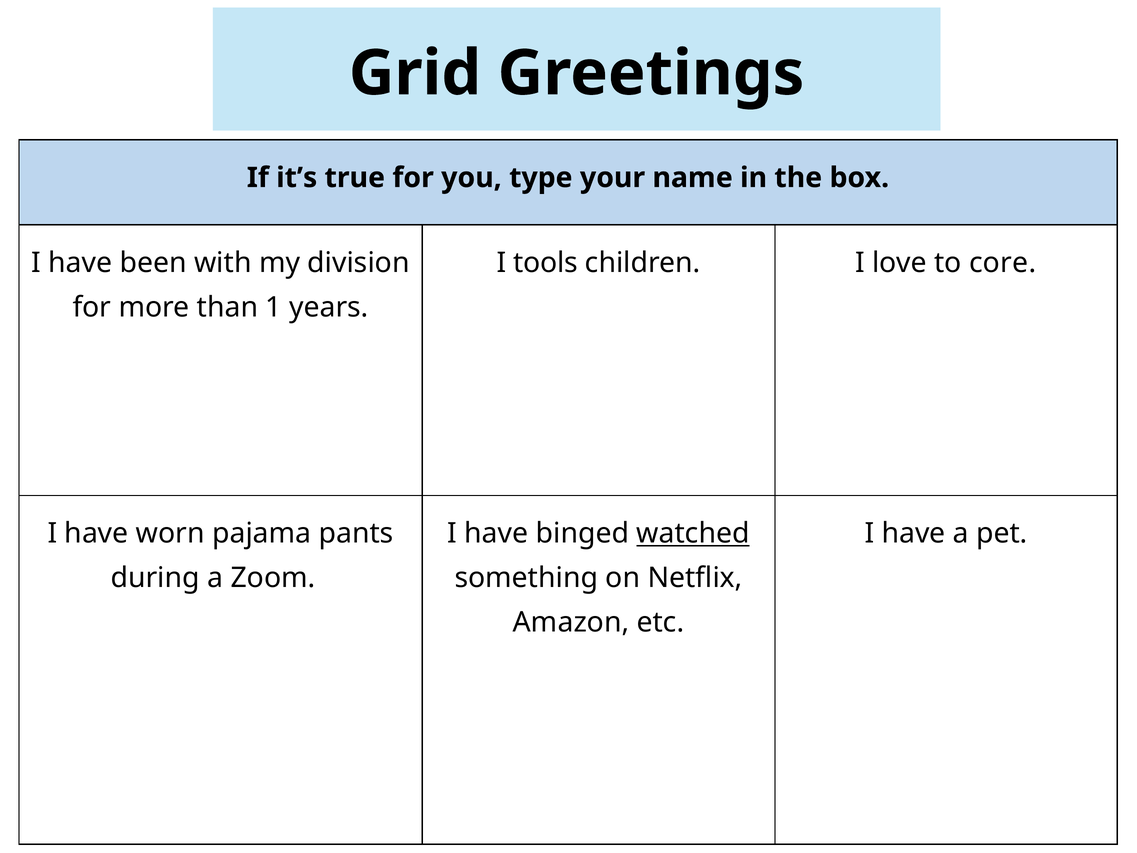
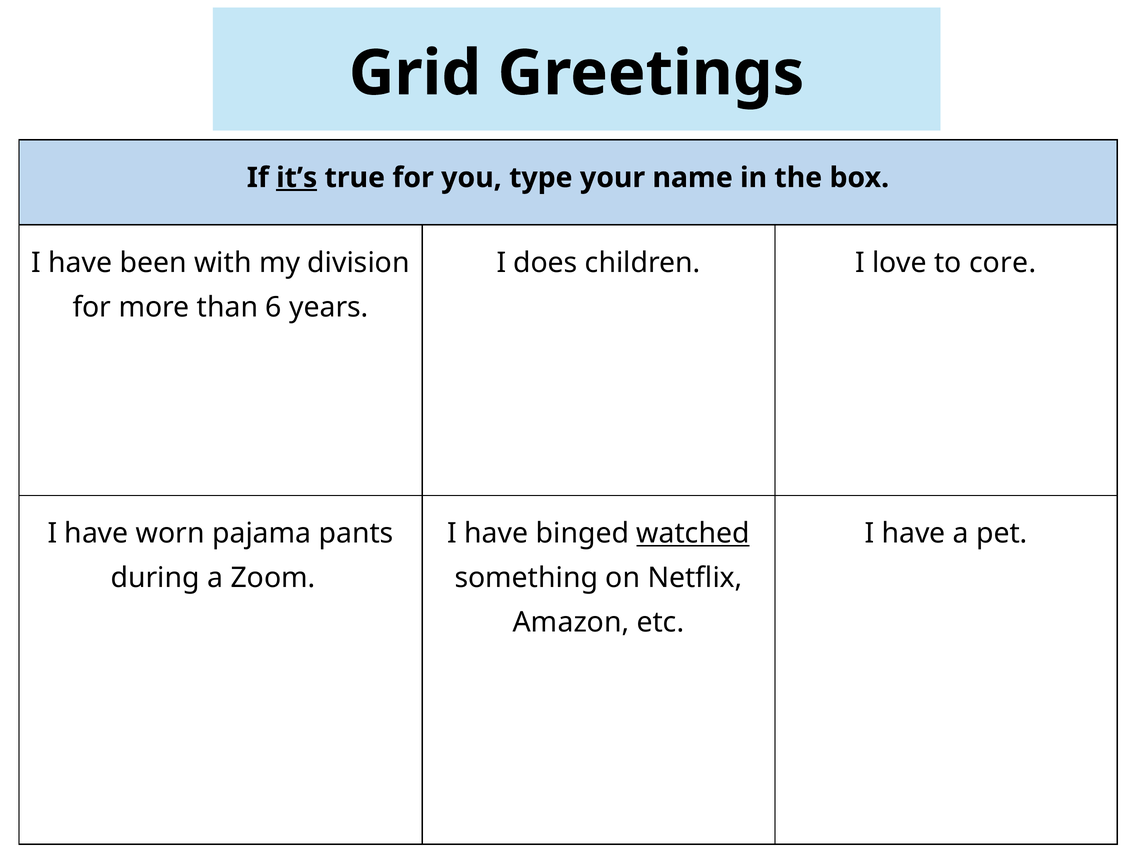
it’s underline: none -> present
tools: tools -> does
1: 1 -> 6
